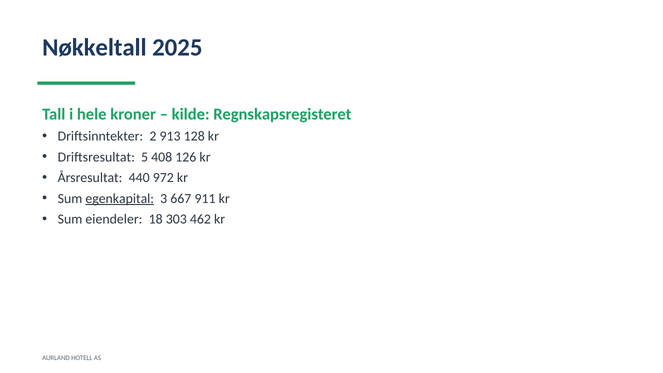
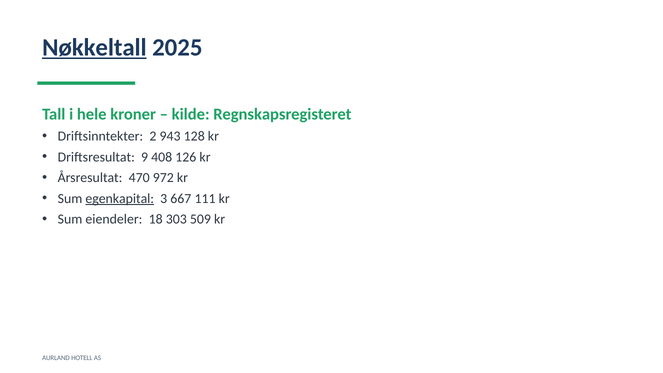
Nøkkeltall underline: none -> present
913: 913 -> 943
5: 5 -> 9
440: 440 -> 470
911: 911 -> 111
462: 462 -> 509
